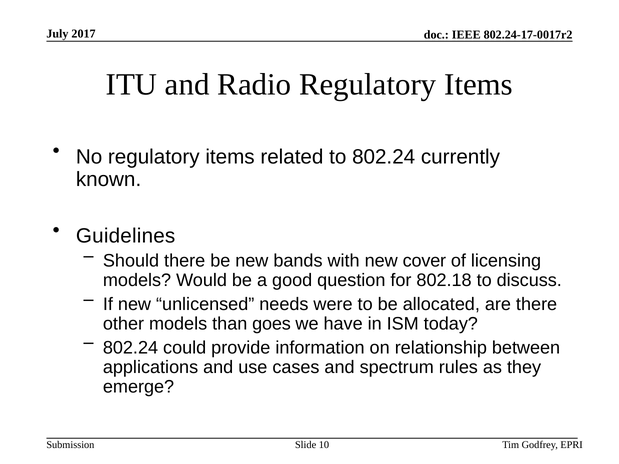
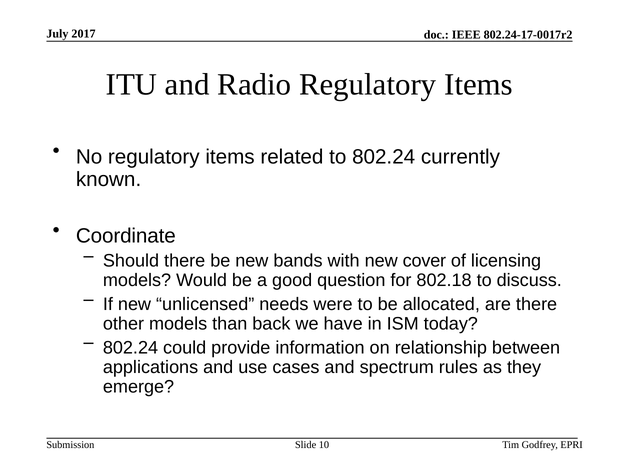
Guidelines: Guidelines -> Coordinate
goes: goes -> back
